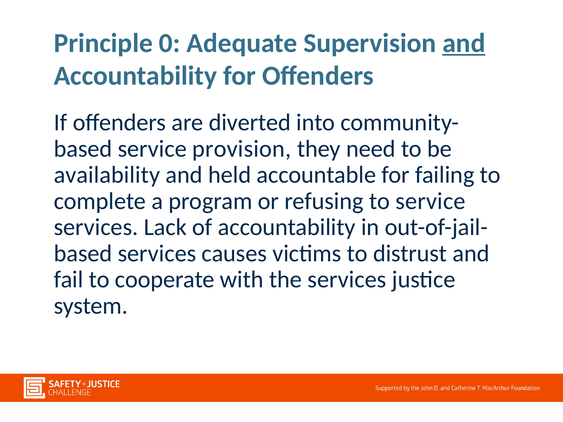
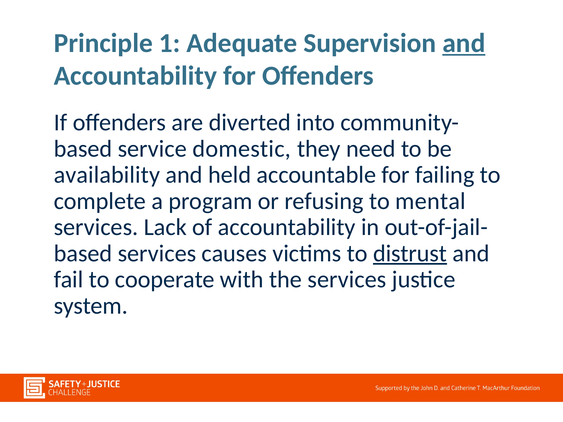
0: 0 -> 1
provision: provision -> domestic
to service: service -> mental
distrust underline: none -> present
